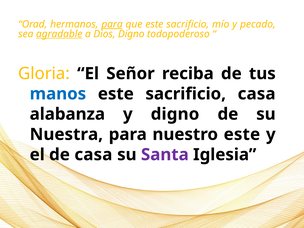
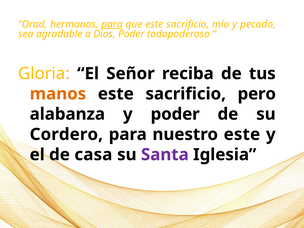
agradable underline: present -> none
Dios Digno: Digno -> Poder
manos colour: blue -> orange
sacrificio casa: casa -> pero
y digno: digno -> poder
Nuestra: Nuestra -> Cordero
